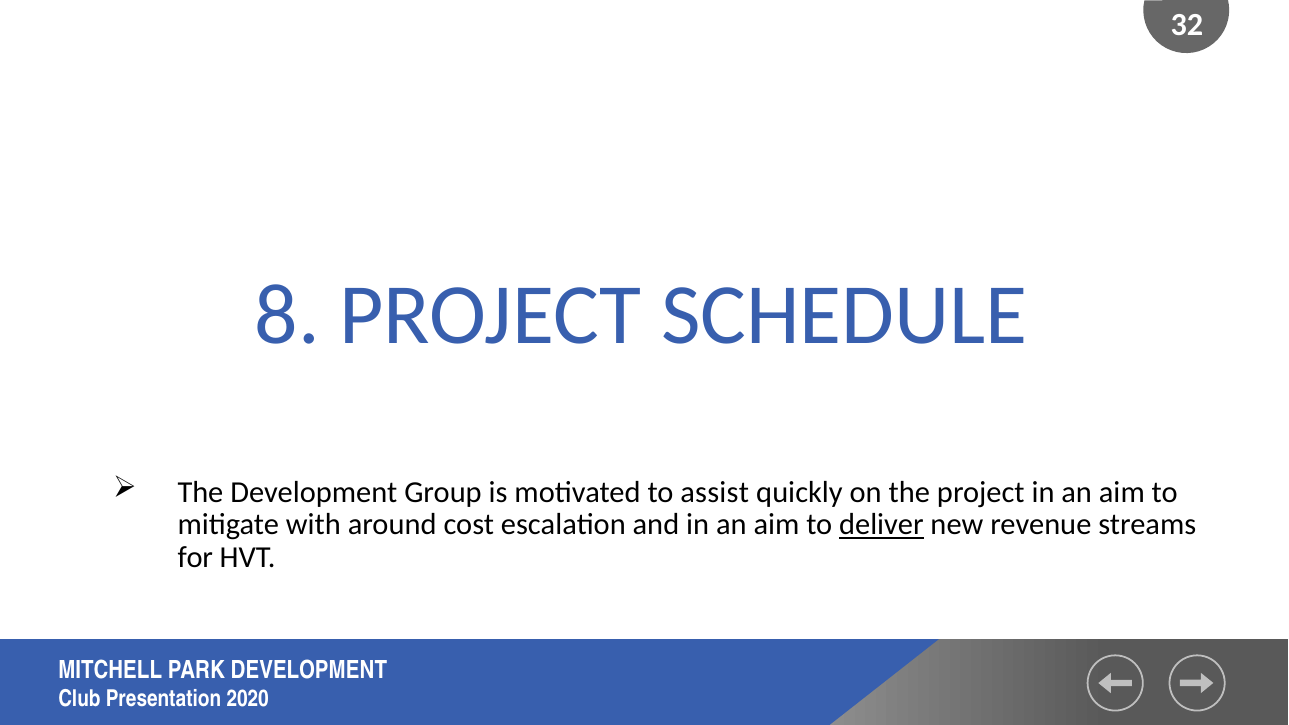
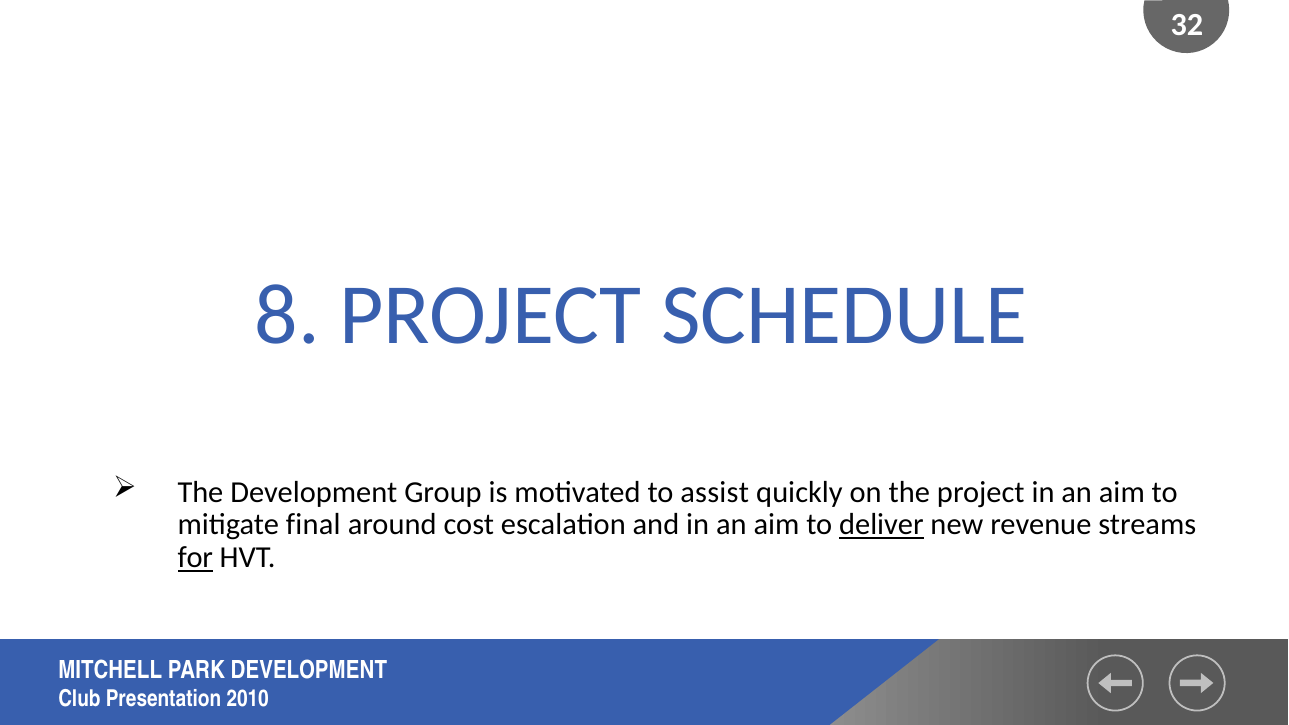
with: with -> final
for underline: none -> present
2020: 2020 -> 2010
